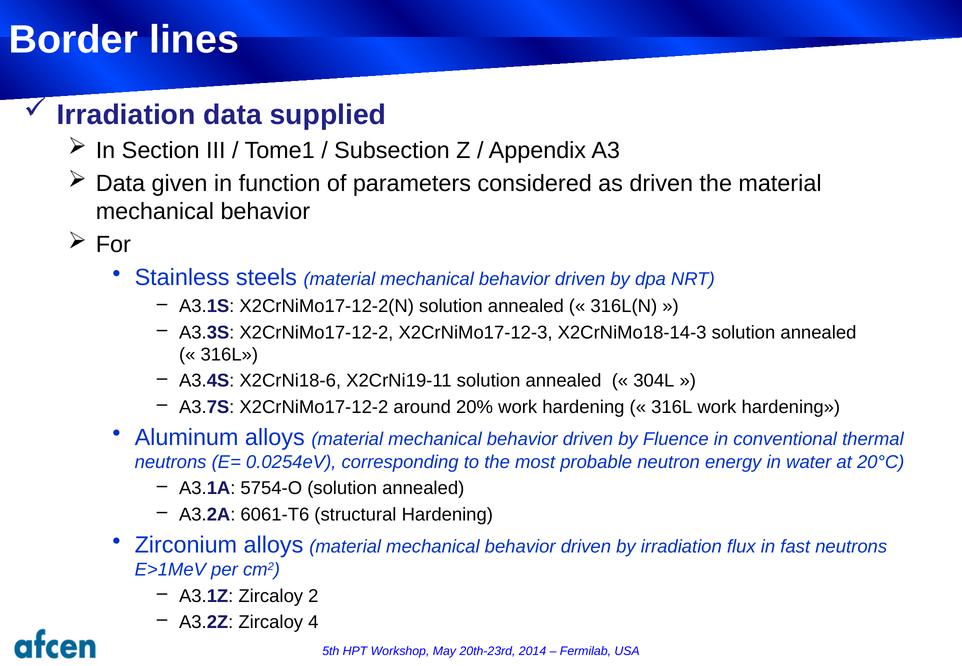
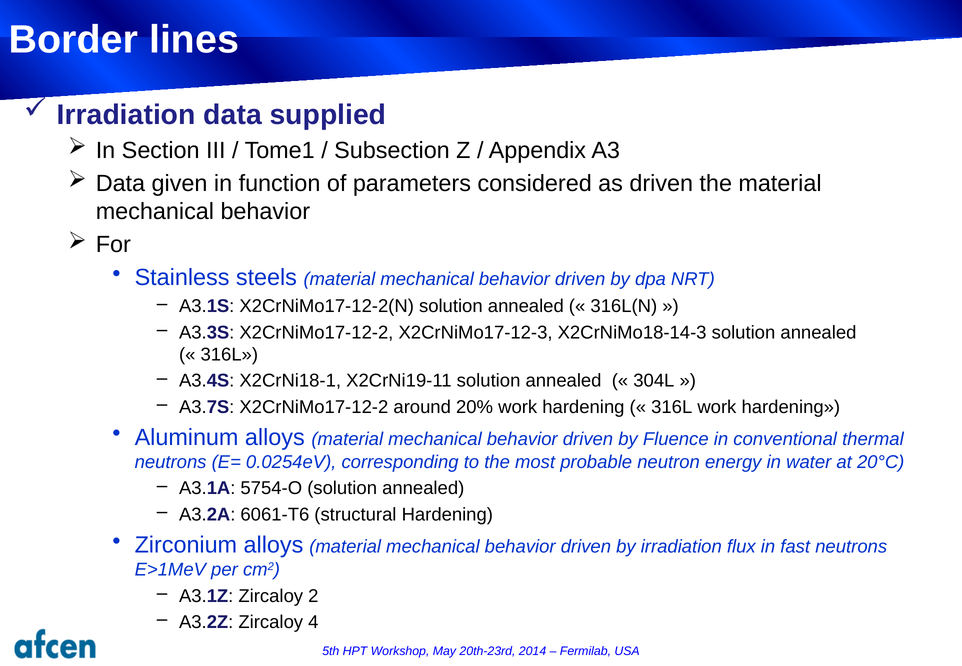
X2CrNi18-6: X2CrNi18-6 -> X2CrNi18-1
